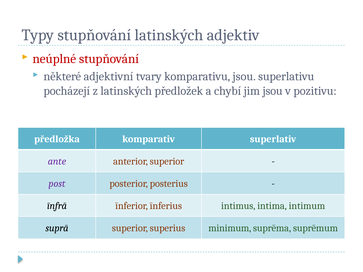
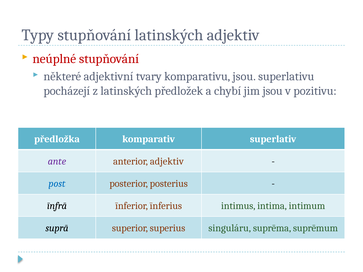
anterior superior: superior -> adjektiv
post colour: purple -> blue
minimum: minimum -> singuláru
